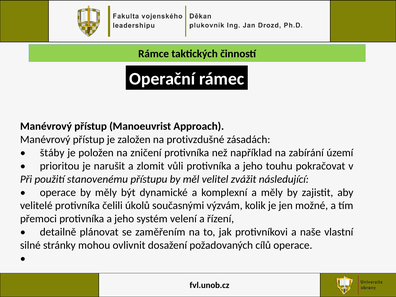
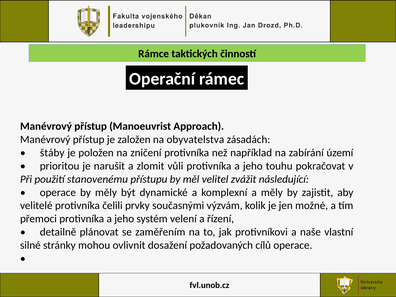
protivzdušné: protivzdušné -> obyvatelstva
úkolů: úkolů -> prvky
